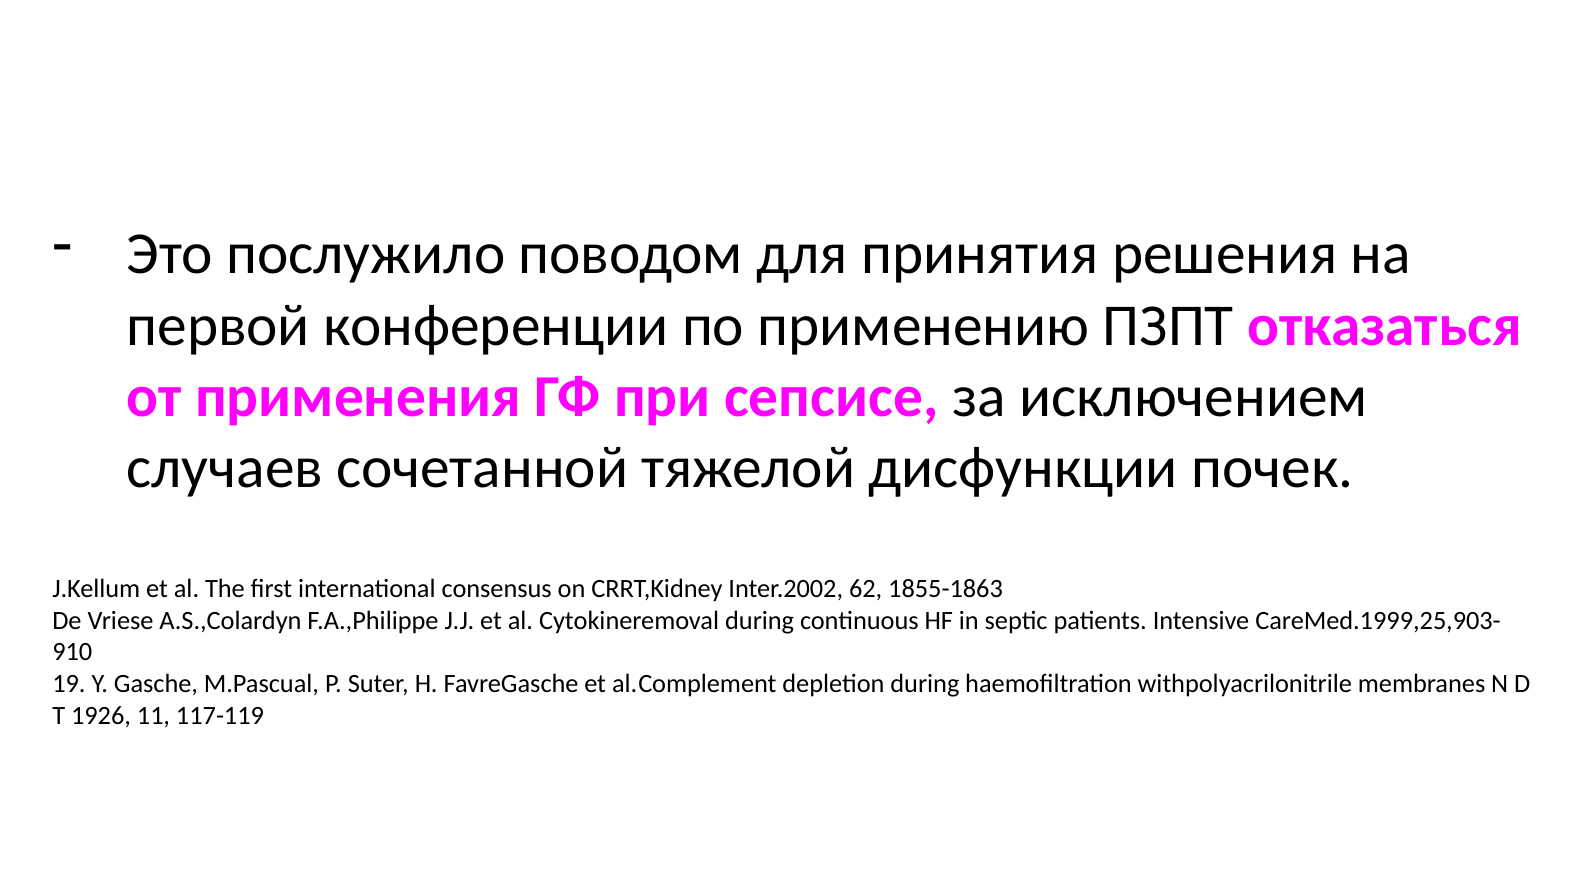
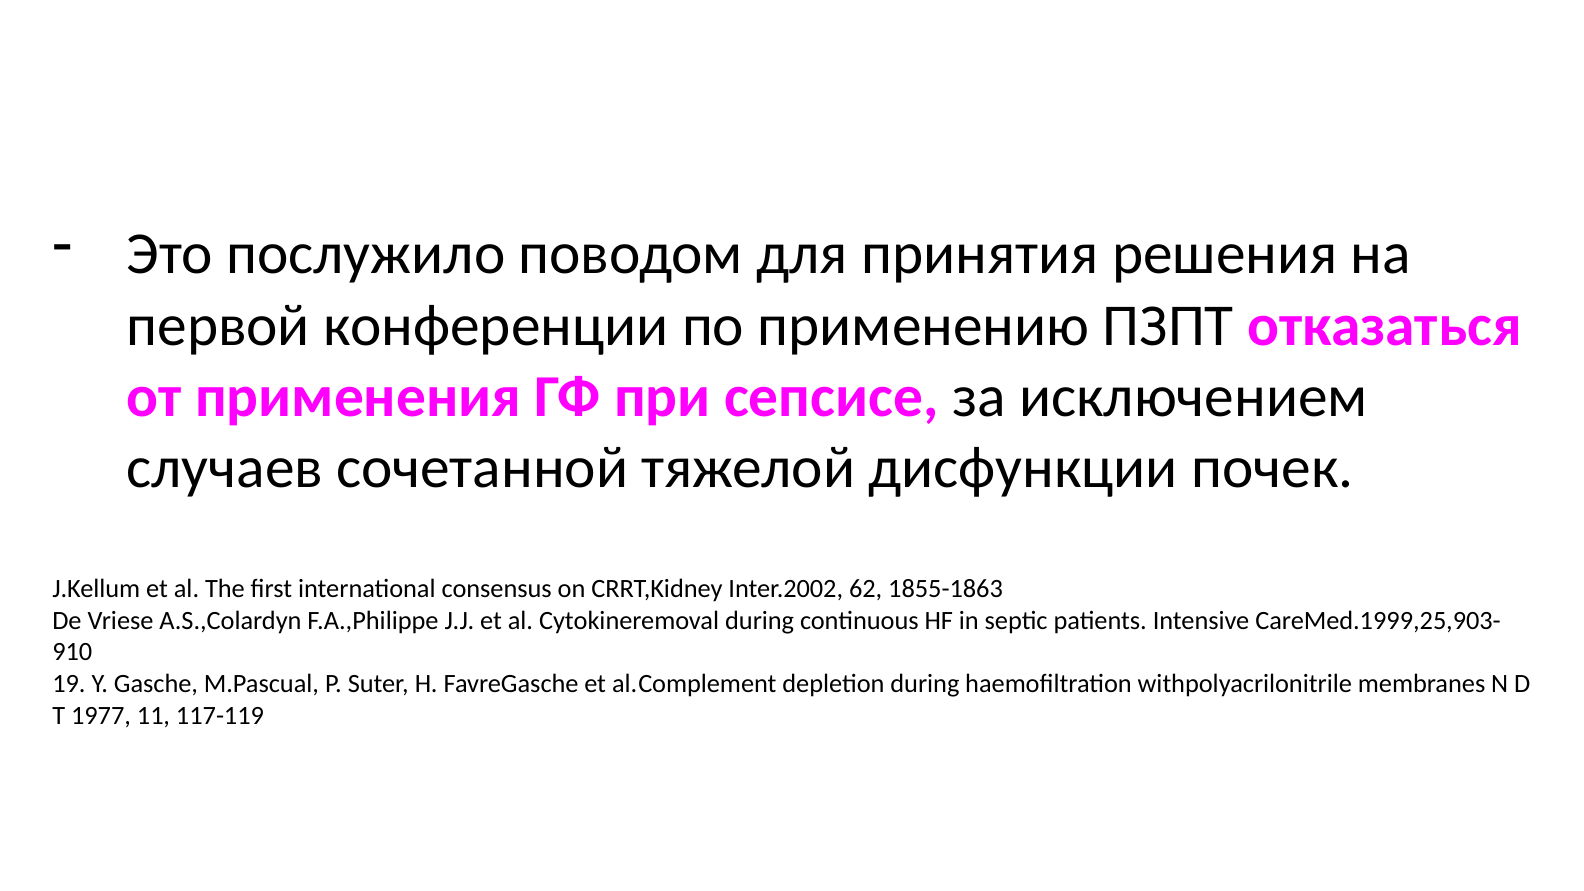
1926: 1926 -> 1977
